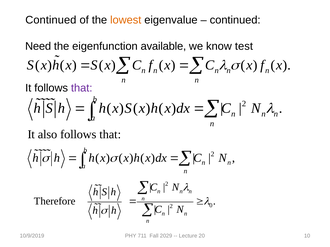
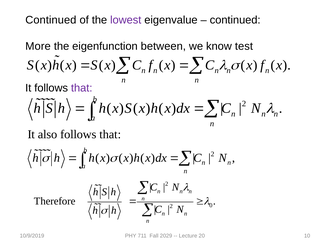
lowest colour: orange -> purple
Need: Need -> More
available: available -> between
